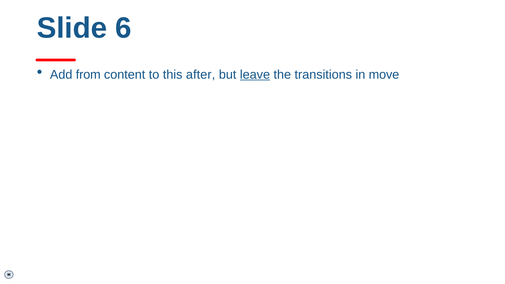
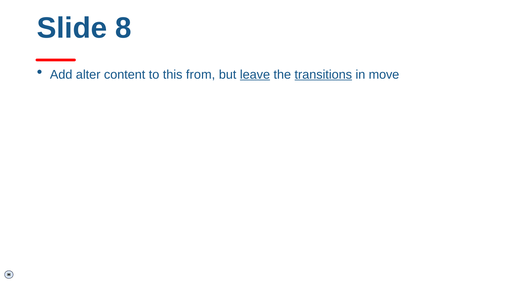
6: 6 -> 8
from: from -> alter
after: after -> from
transitions underline: none -> present
